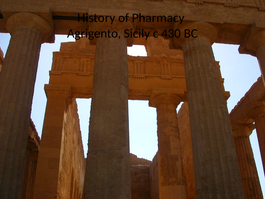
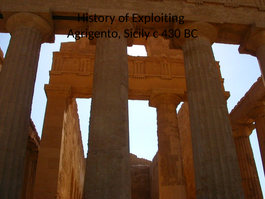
Pharmacy: Pharmacy -> Exploiting
